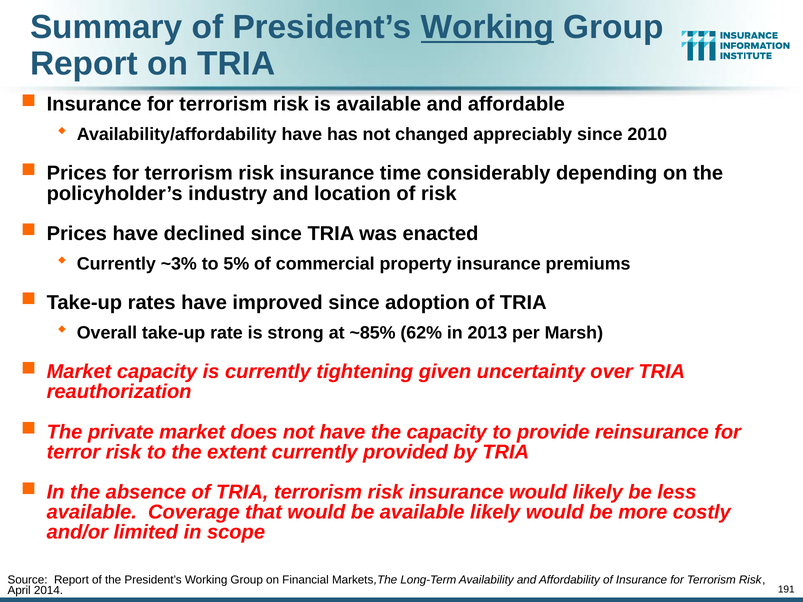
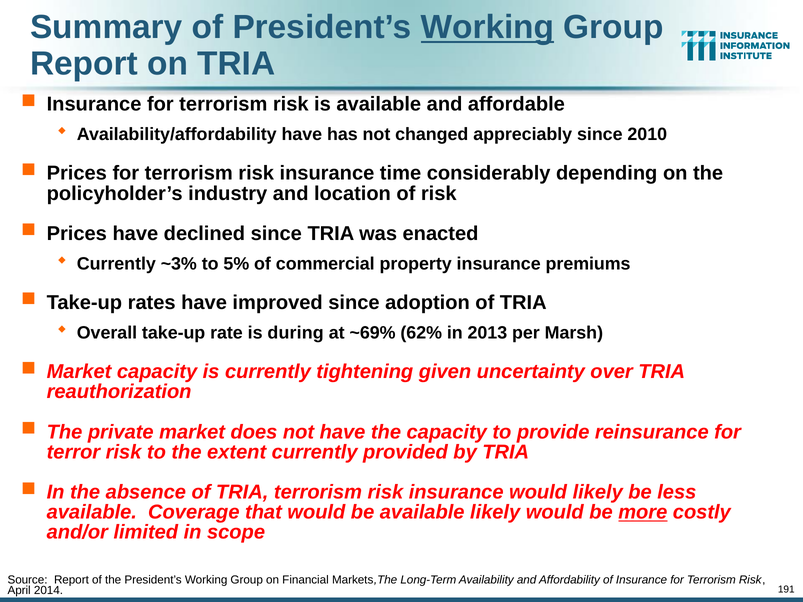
strong: strong -> during
~85%: ~85% -> ~69%
more underline: none -> present
